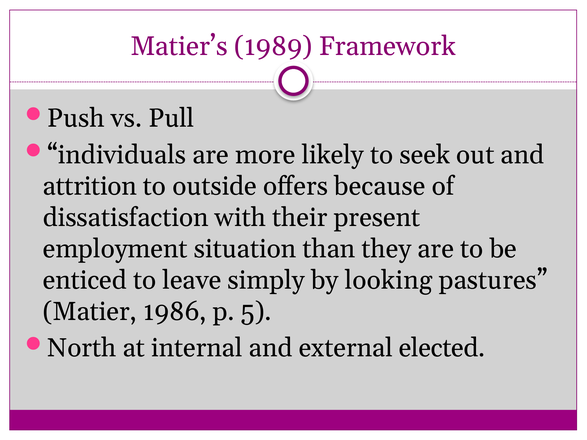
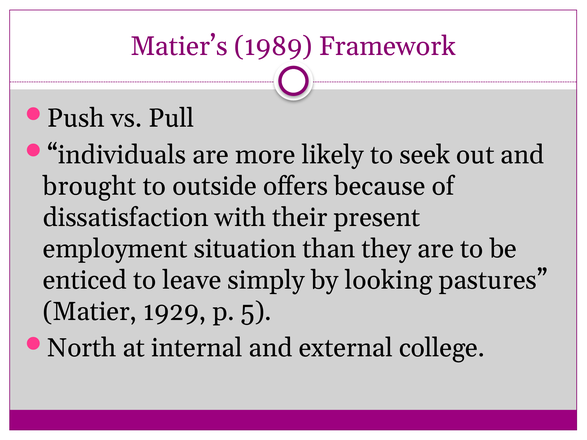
attrition: attrition -> brought
1986: 1986 -> 1929
elected: elected -> college
